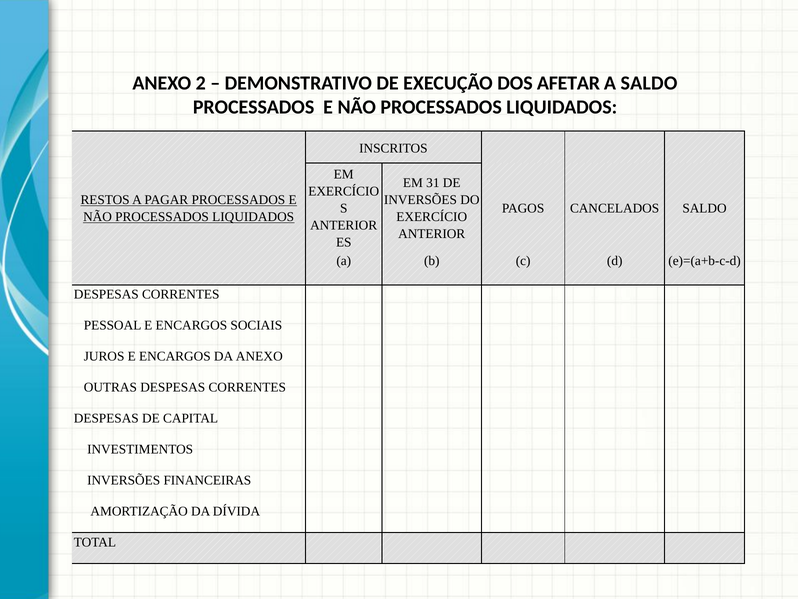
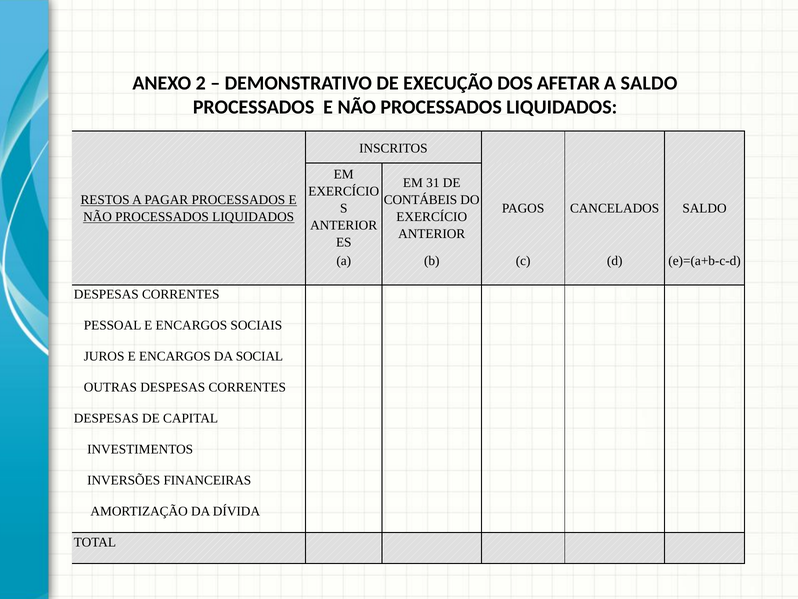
INVERSÕES at (420, 200): INVERSÕES -> CONTÁBEIS
DA ANEXO: ANEXO -> SOCIAL
